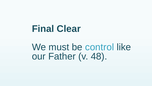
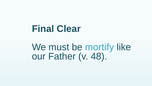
control: control -> mortify
